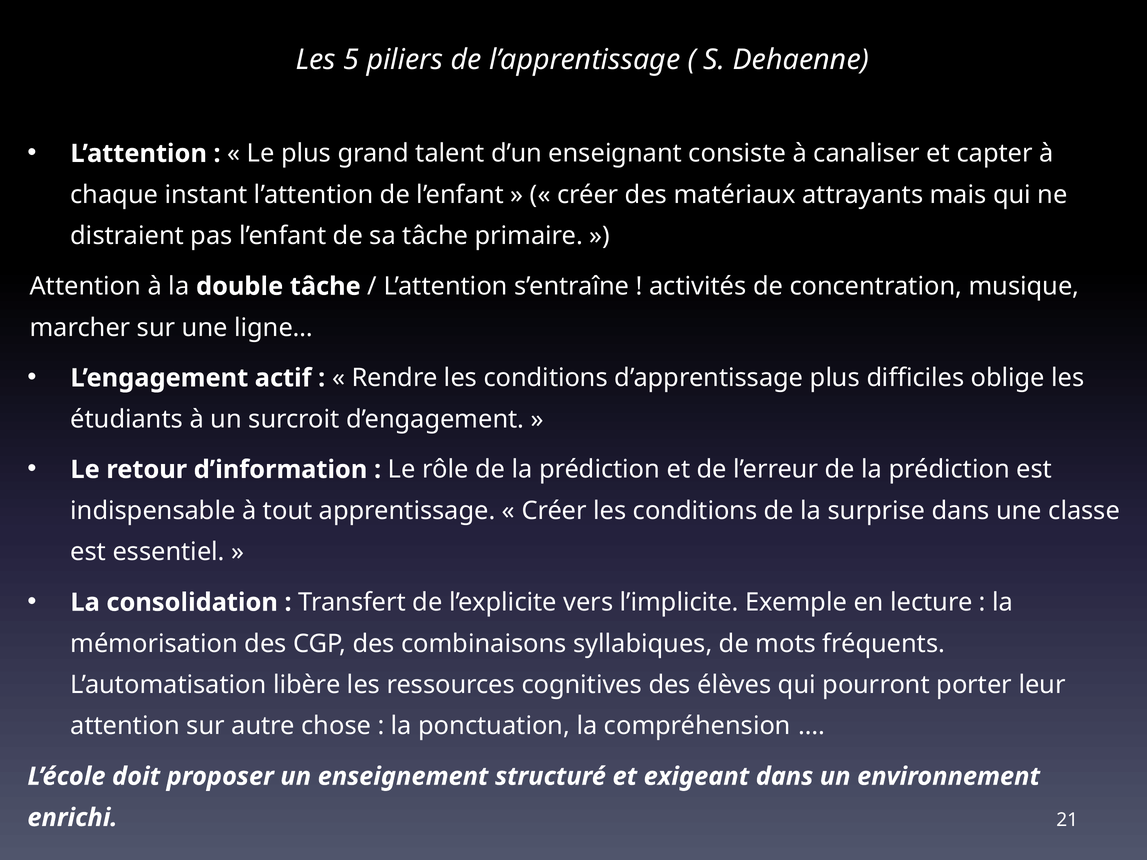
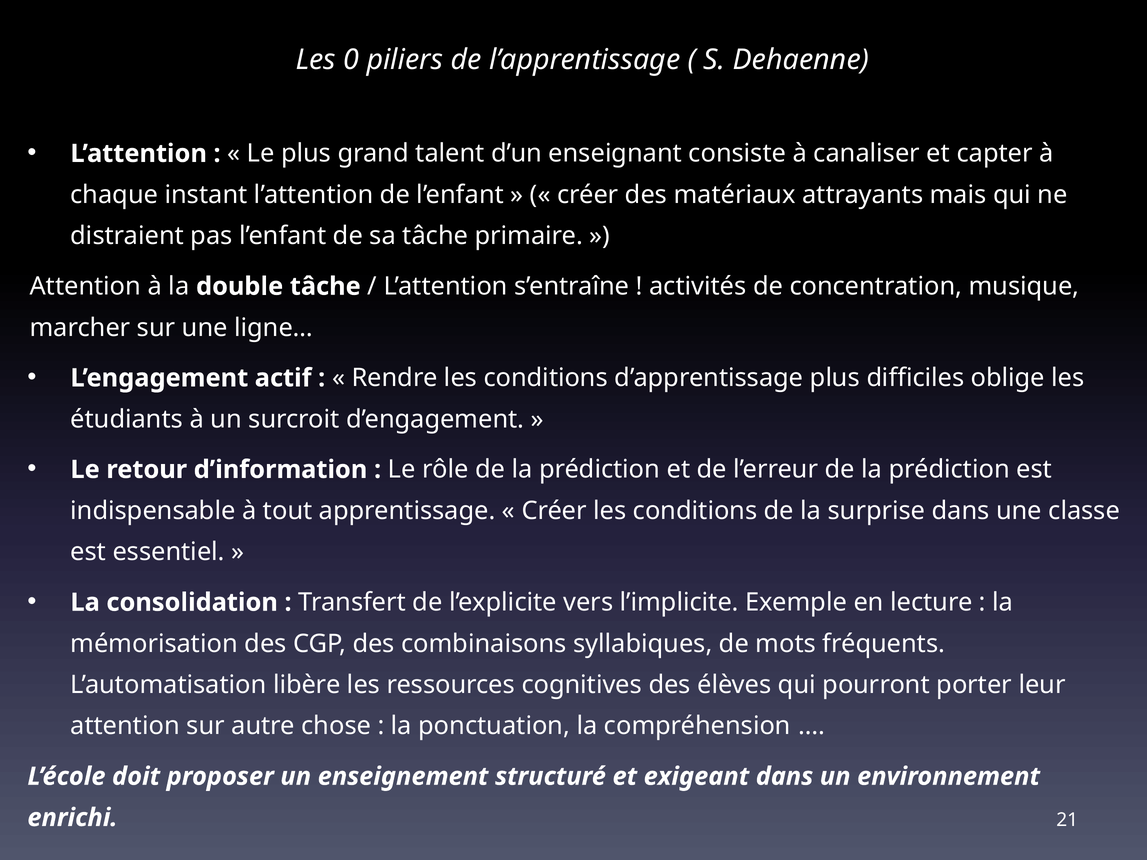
5: 5 -> 0
